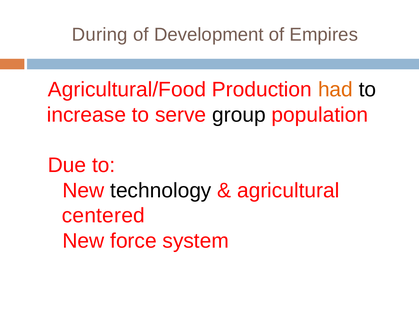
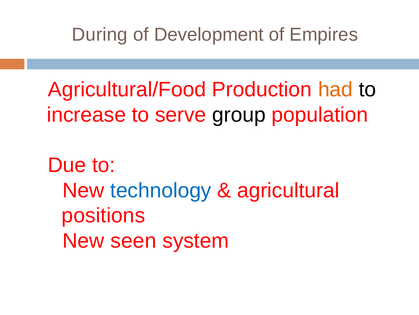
technology colour: black -> blue
centered: centered -> positions
force: force -> seen
